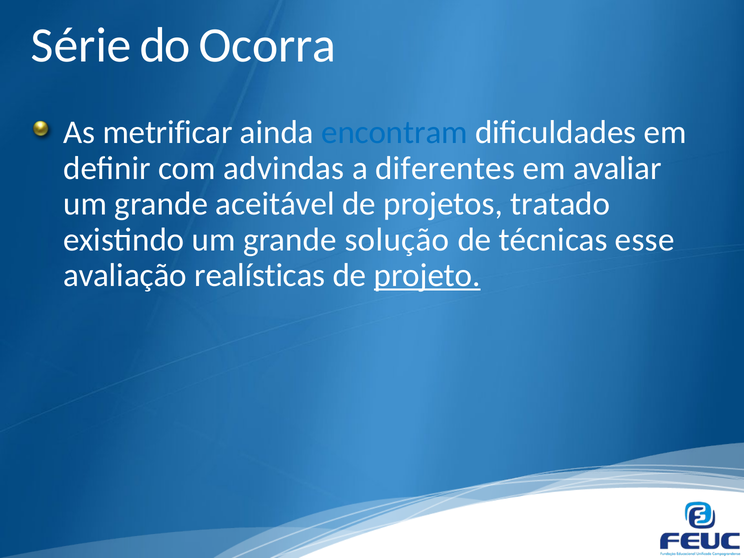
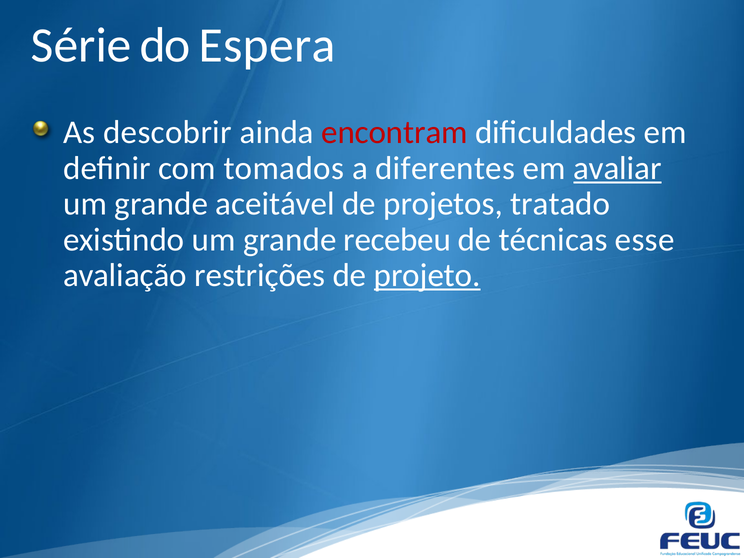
Ocorra: Ocorra -> Espera
metrificar: metrificar -> descobrir
encontram colour: blue -> red
advindas: advindas -> tomados
avaliar underline: none -> present
solução: solução -> recebeu
realísticas: realísticas -> restrições
